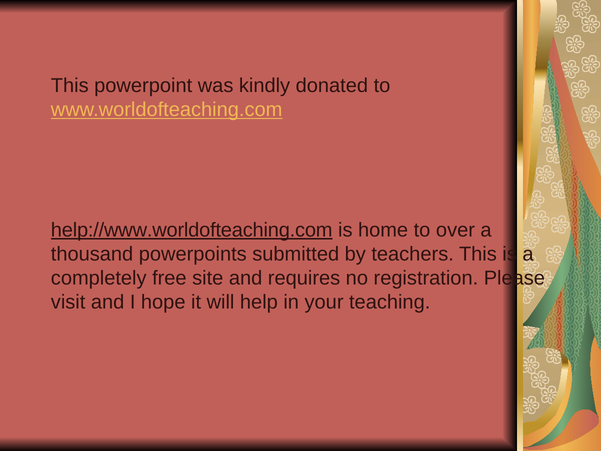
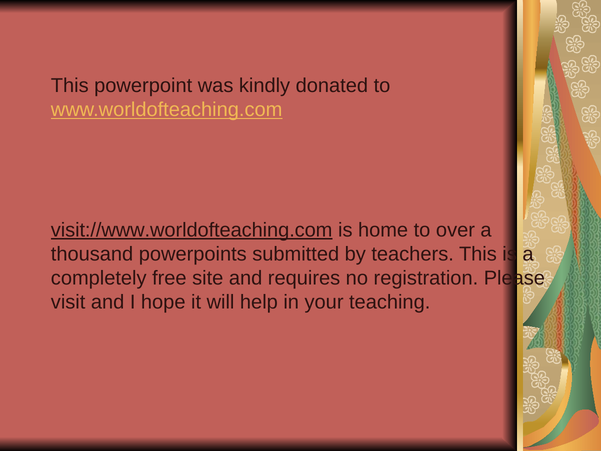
help://www.worldofteaching.com: help://www.worldofteaching.com -> visit://www.worldofteaching.com
